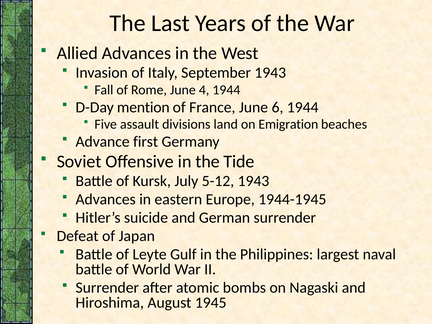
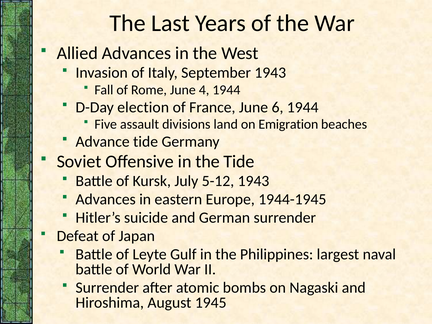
mention: mention -> election
Advance first: first -> tide
